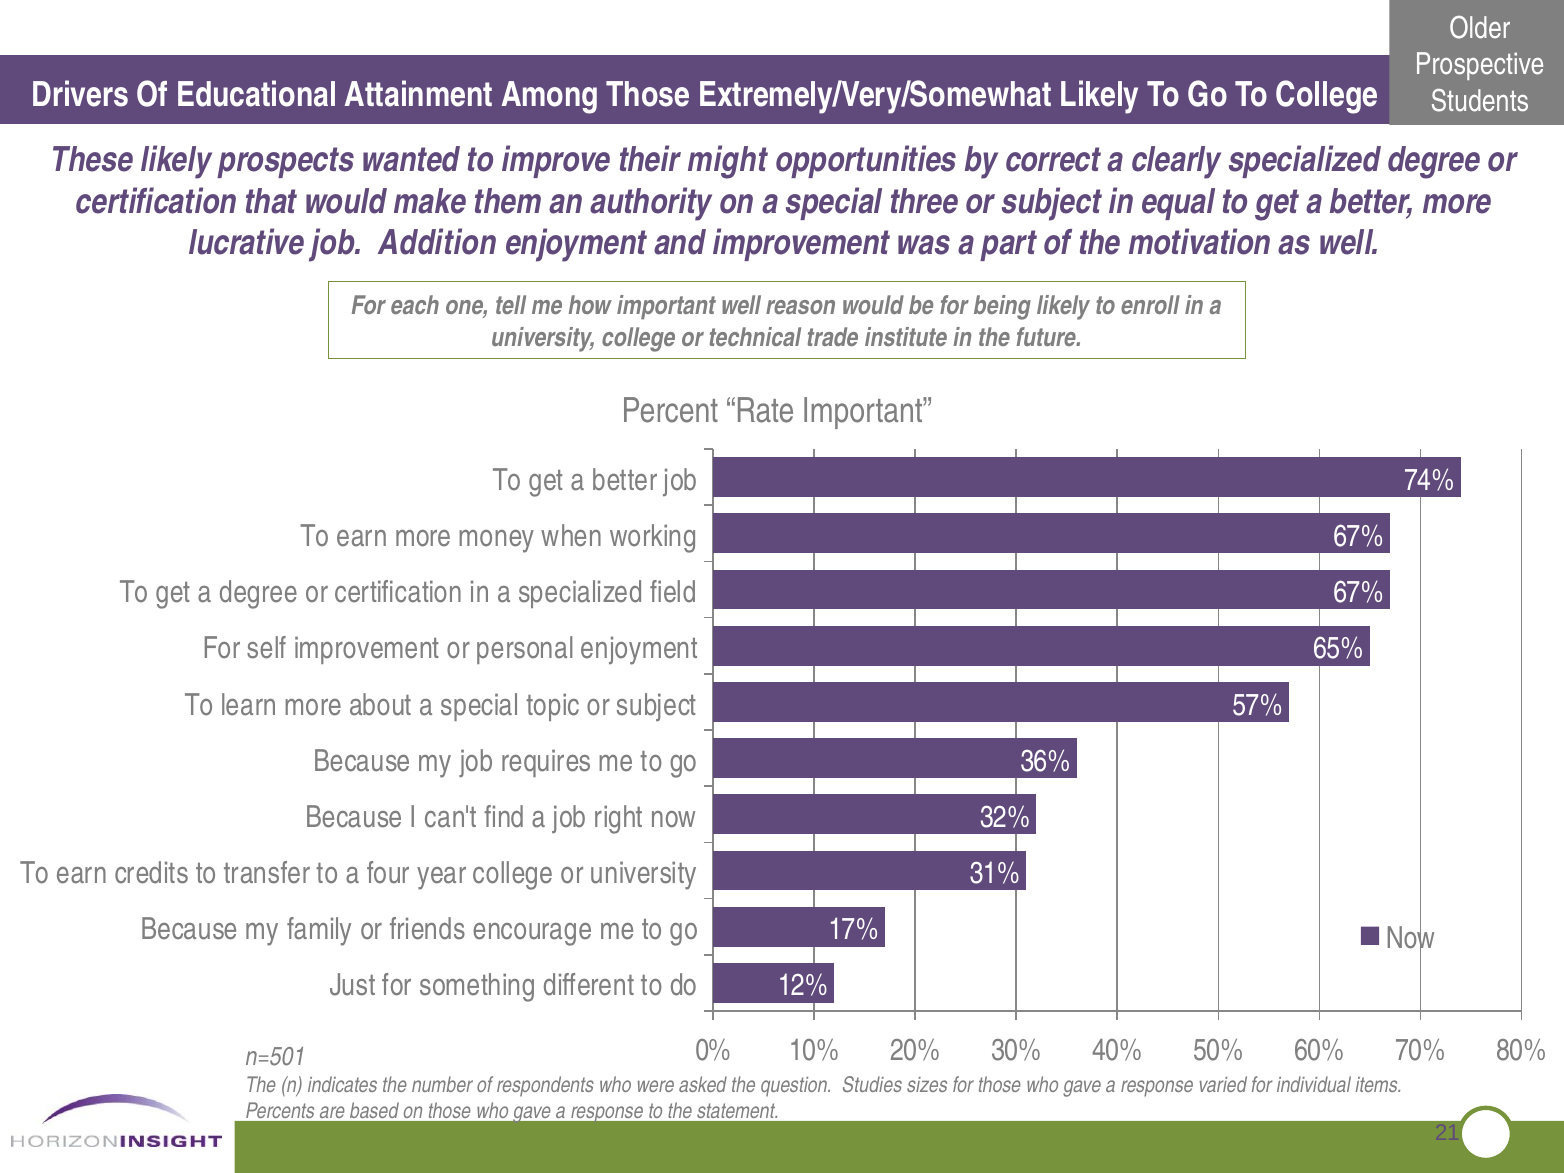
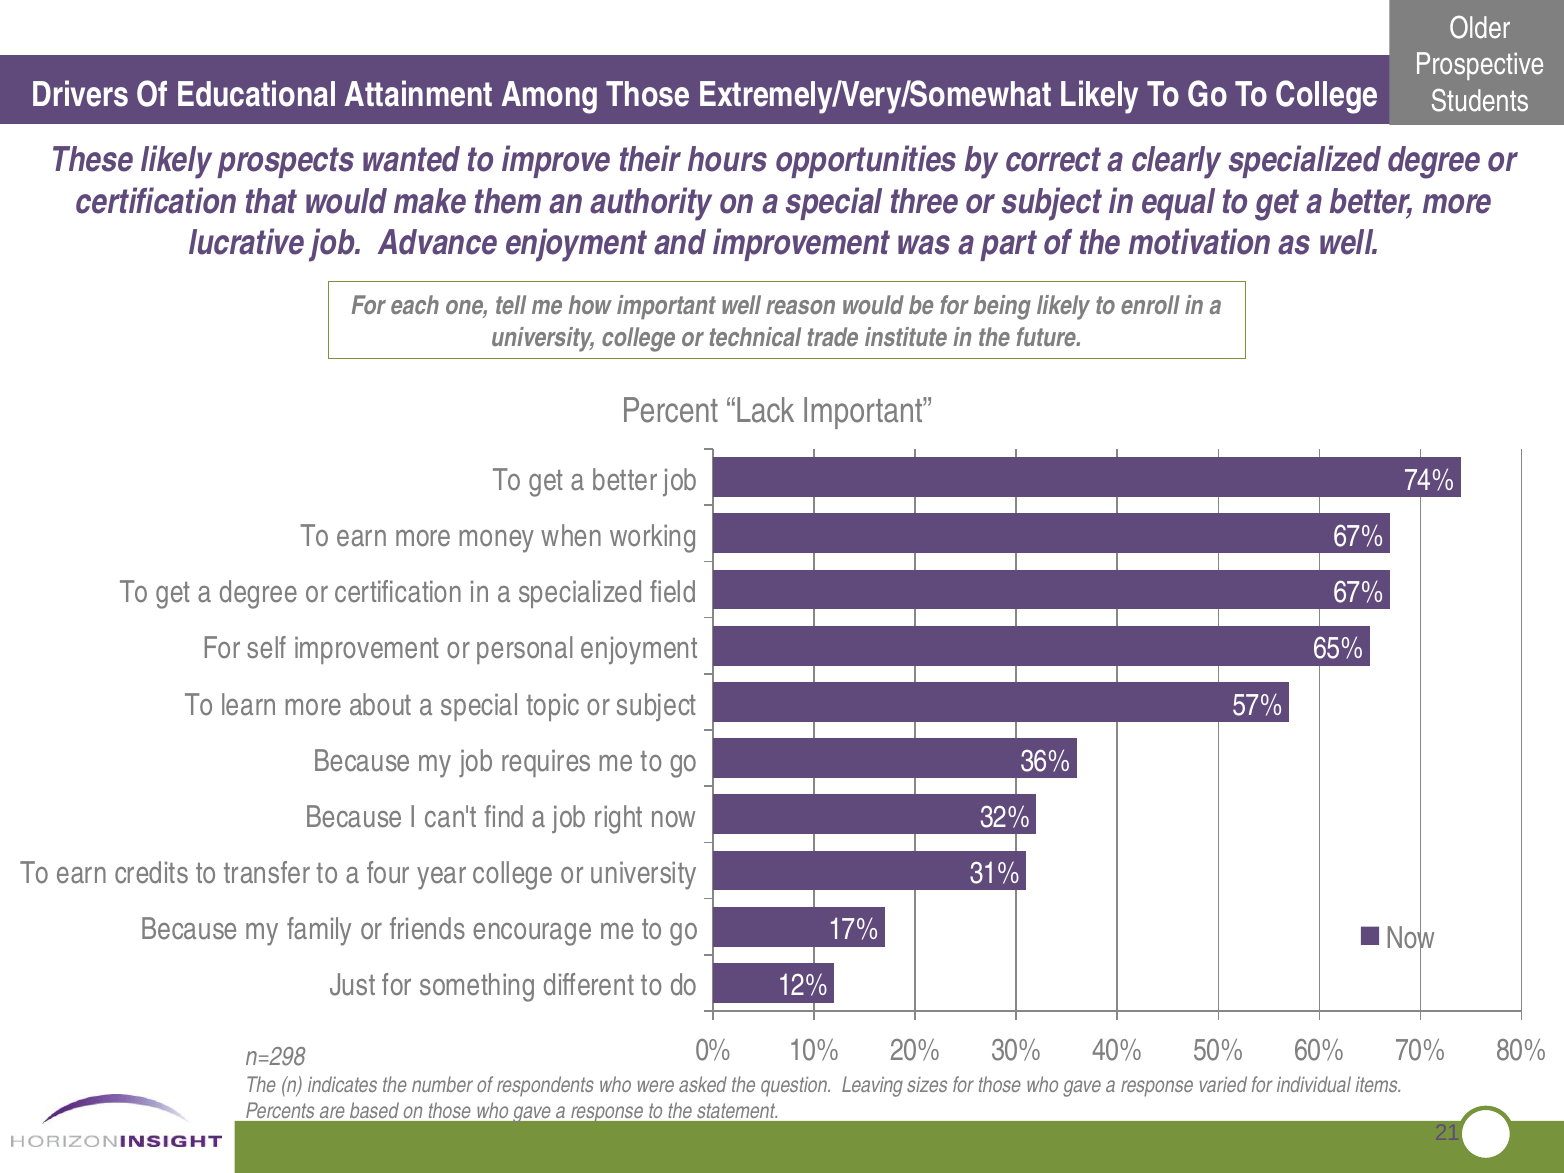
might: might -> hours
Addition: Addition -> Advance
Rate: Rate -> Lack
n=501: n=501 -> n=298
Studies: Studies -> Leaving
